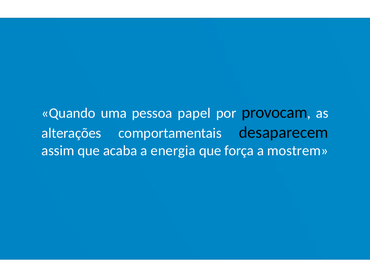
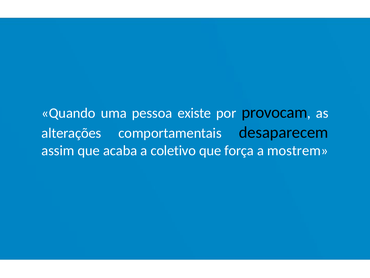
papel: papel -> existe
energia: energia -> coletivo
